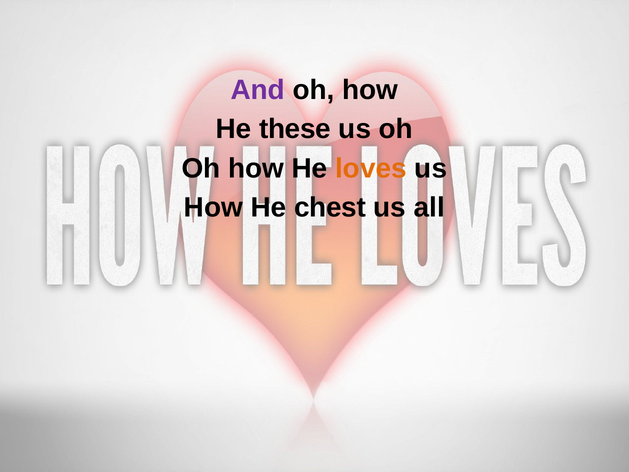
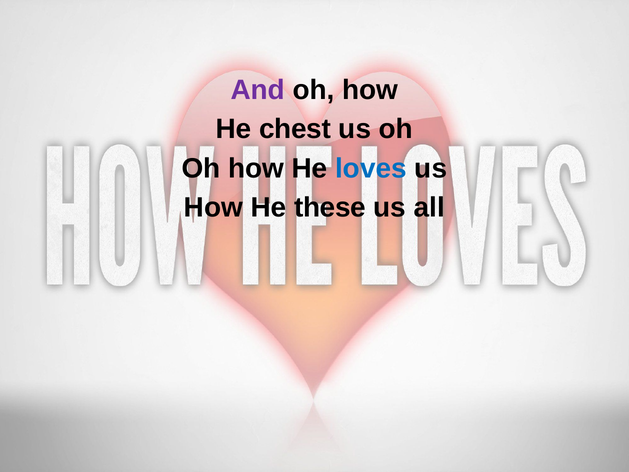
these: these -> chest
loves colour: orange -> blue
chest: chest -> these
